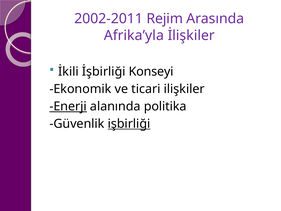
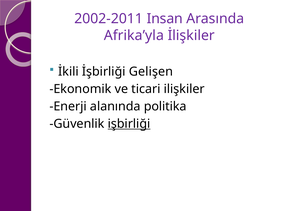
Rejim: Rejim -> Insan
Konseyi: Konseyi -> Gelişen
Enerji underline: present -> none
